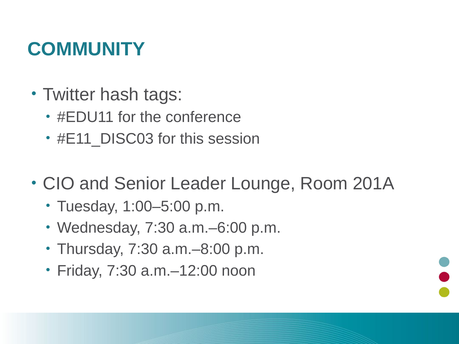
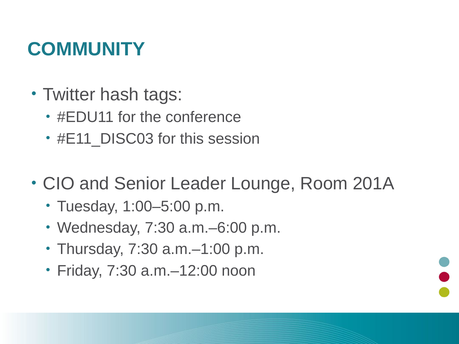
a.m.–8:00: a.m.–8:00 -> a.m.–1:00
